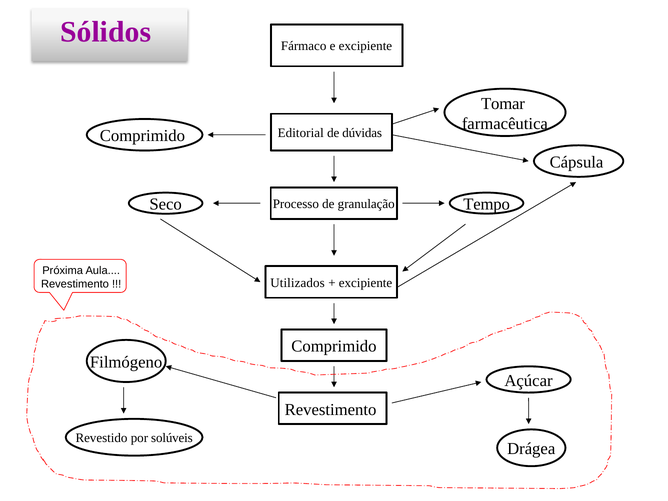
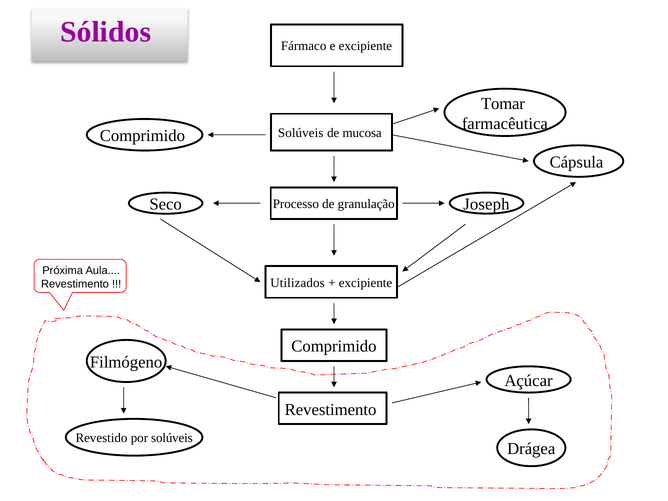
Editorial at (301, 133): Editorial -> Solúveis
dúvidas: dúvidas -> mucosa
Tempo: Tempo -> Joseph
